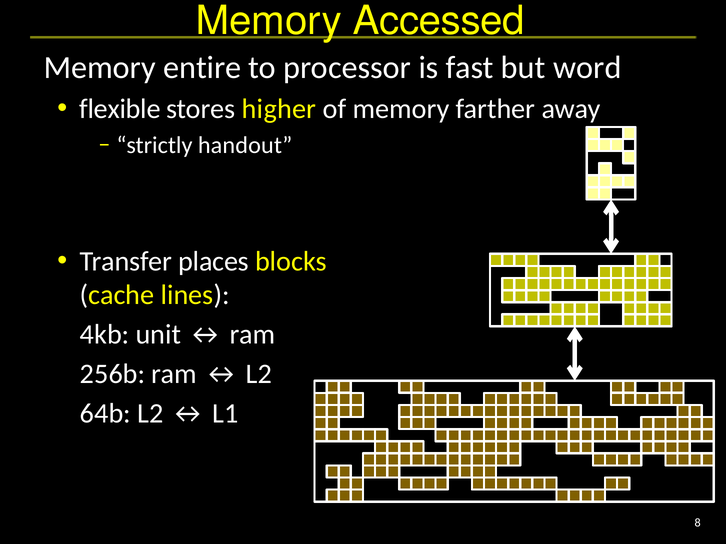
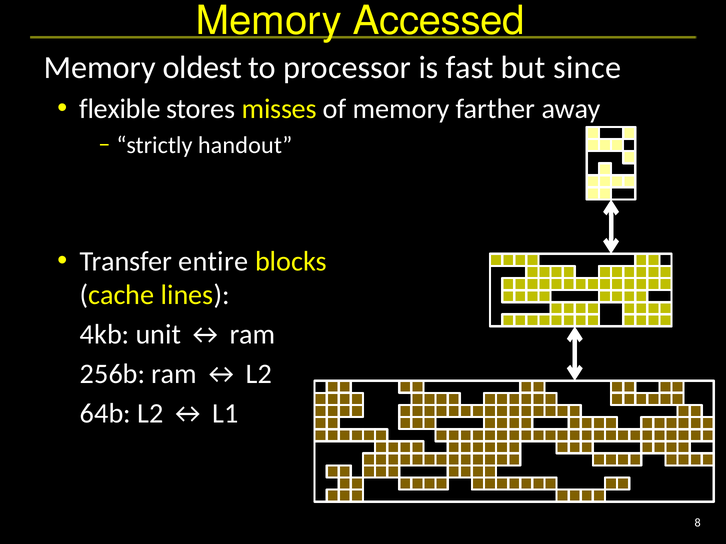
entire: entire -> oldest
word: word -> since
higher: higher -> misses
places: places -> entire
